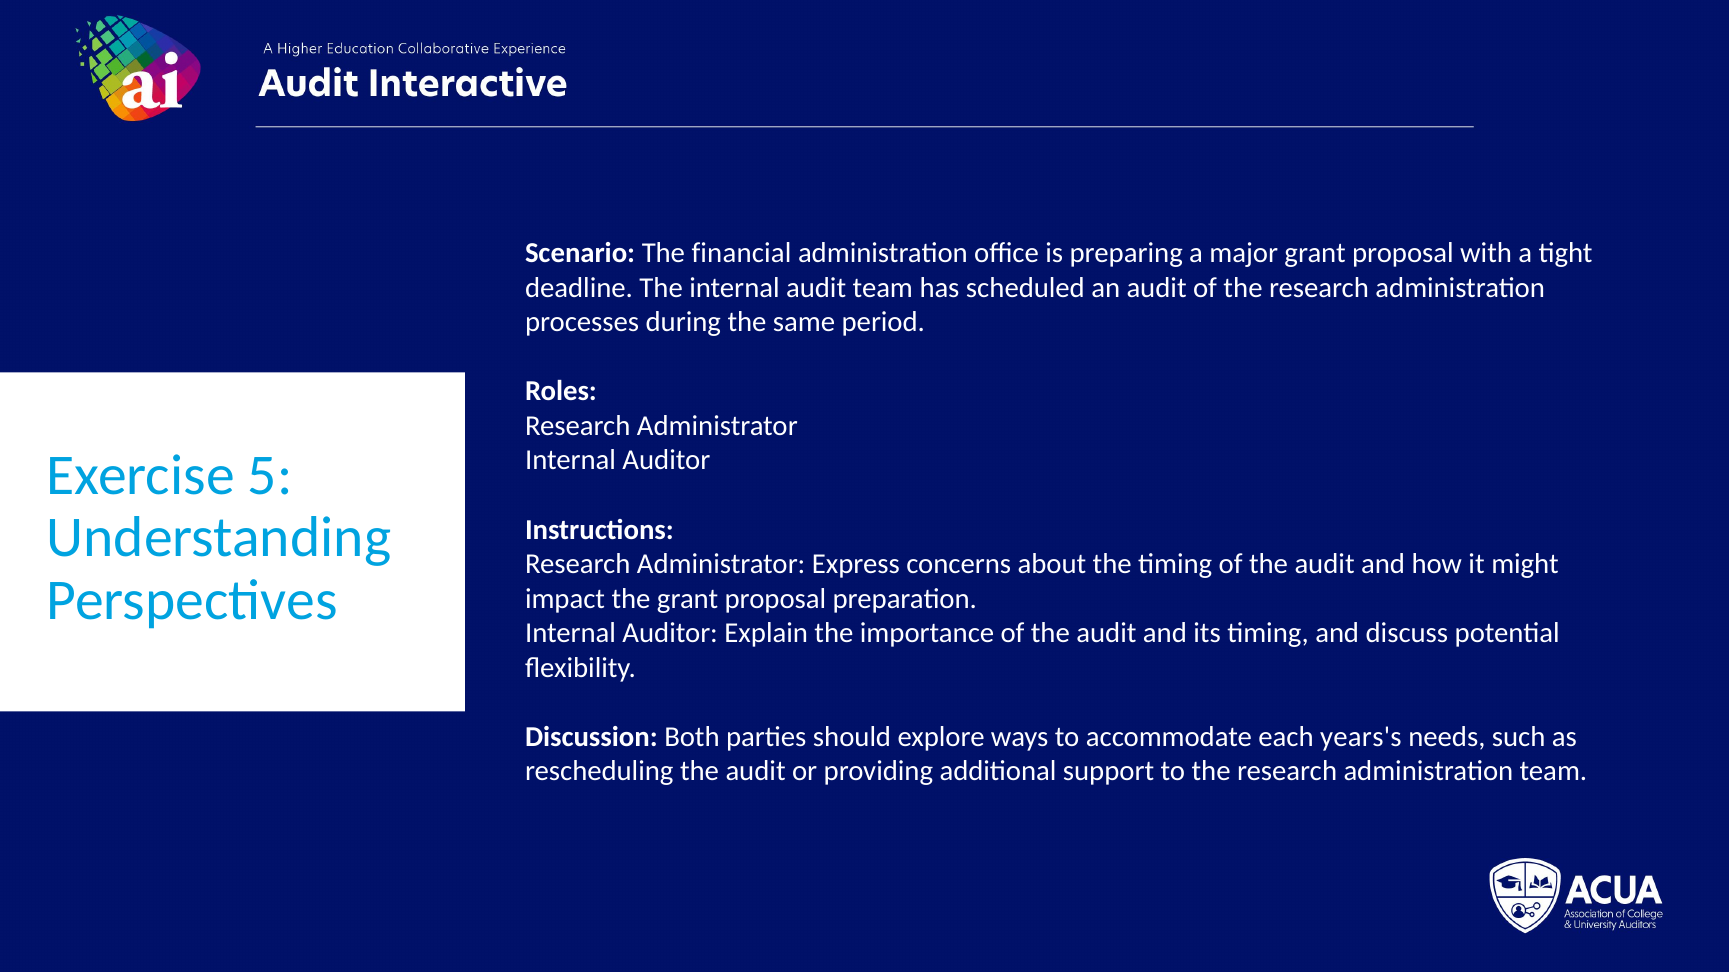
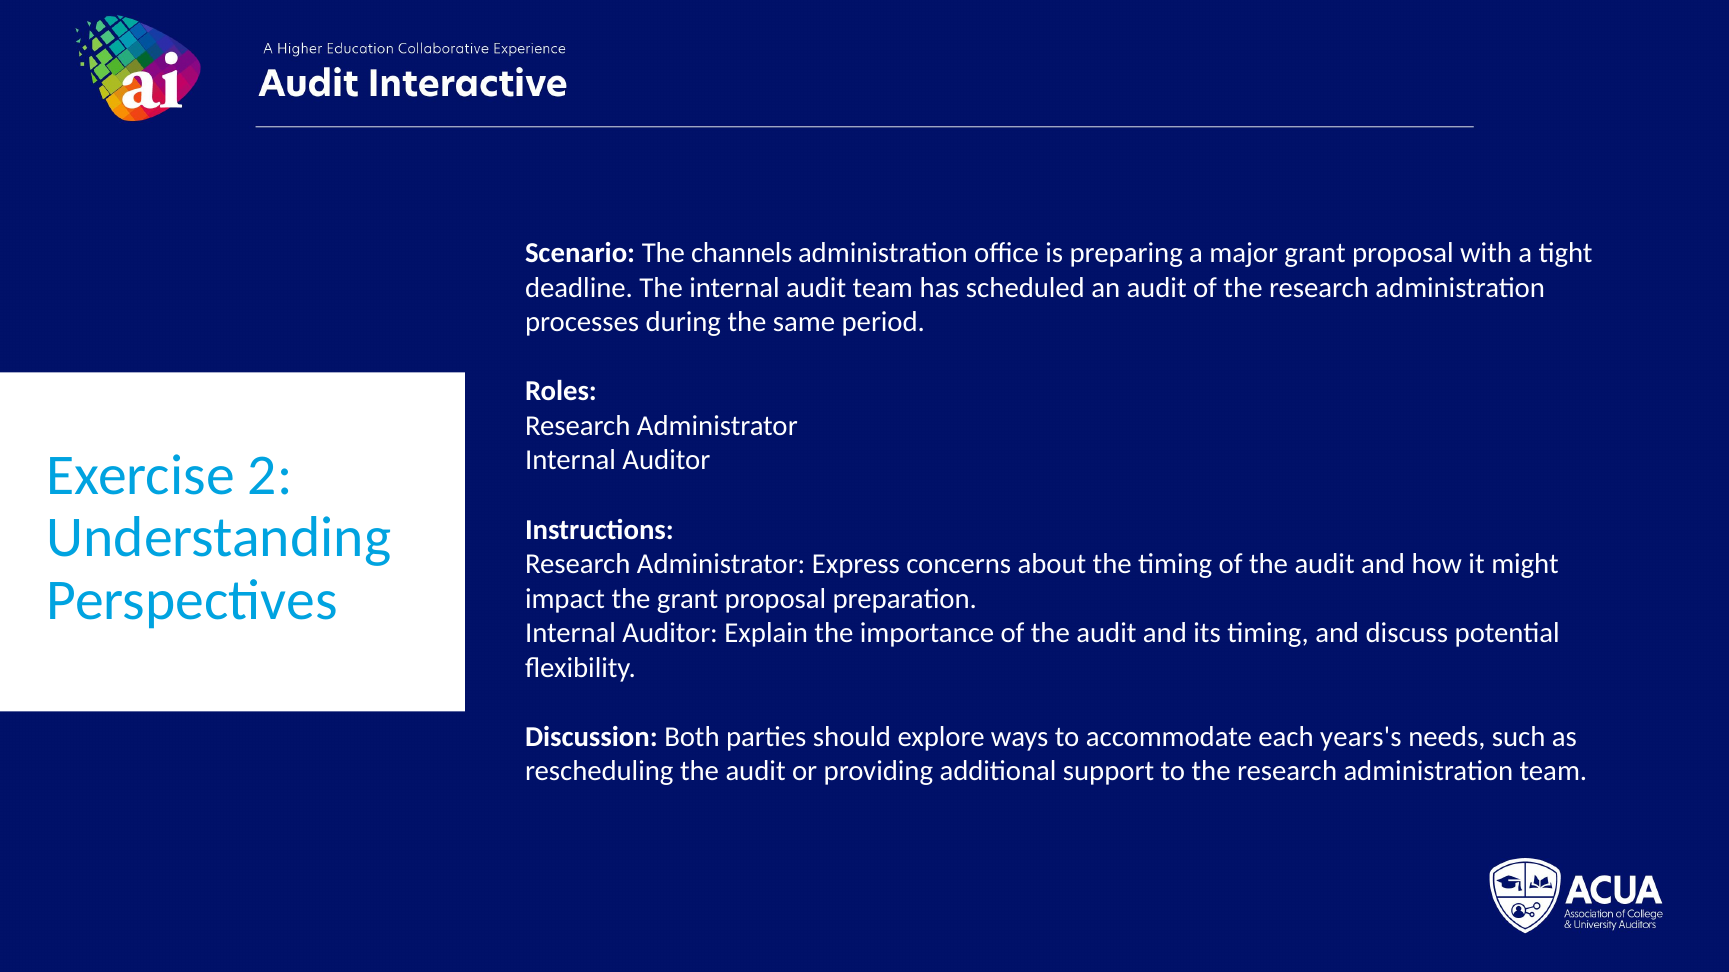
financial: financial -> channels
5: 5 -> 2
